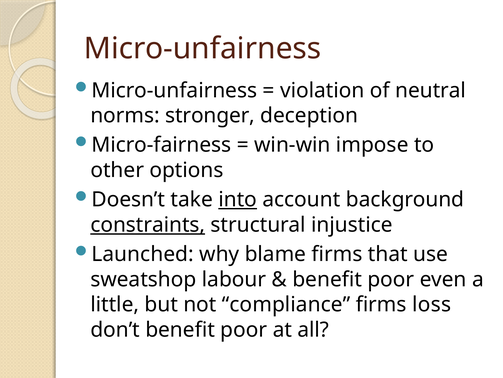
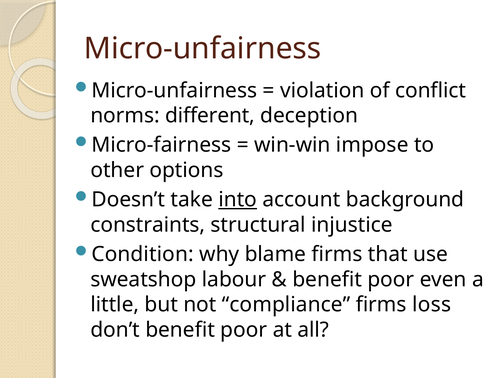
neutral: neutral -> conflict
stronger: stronger -> different
constraints underline: present -> none
Launched: Launched -> Condition
